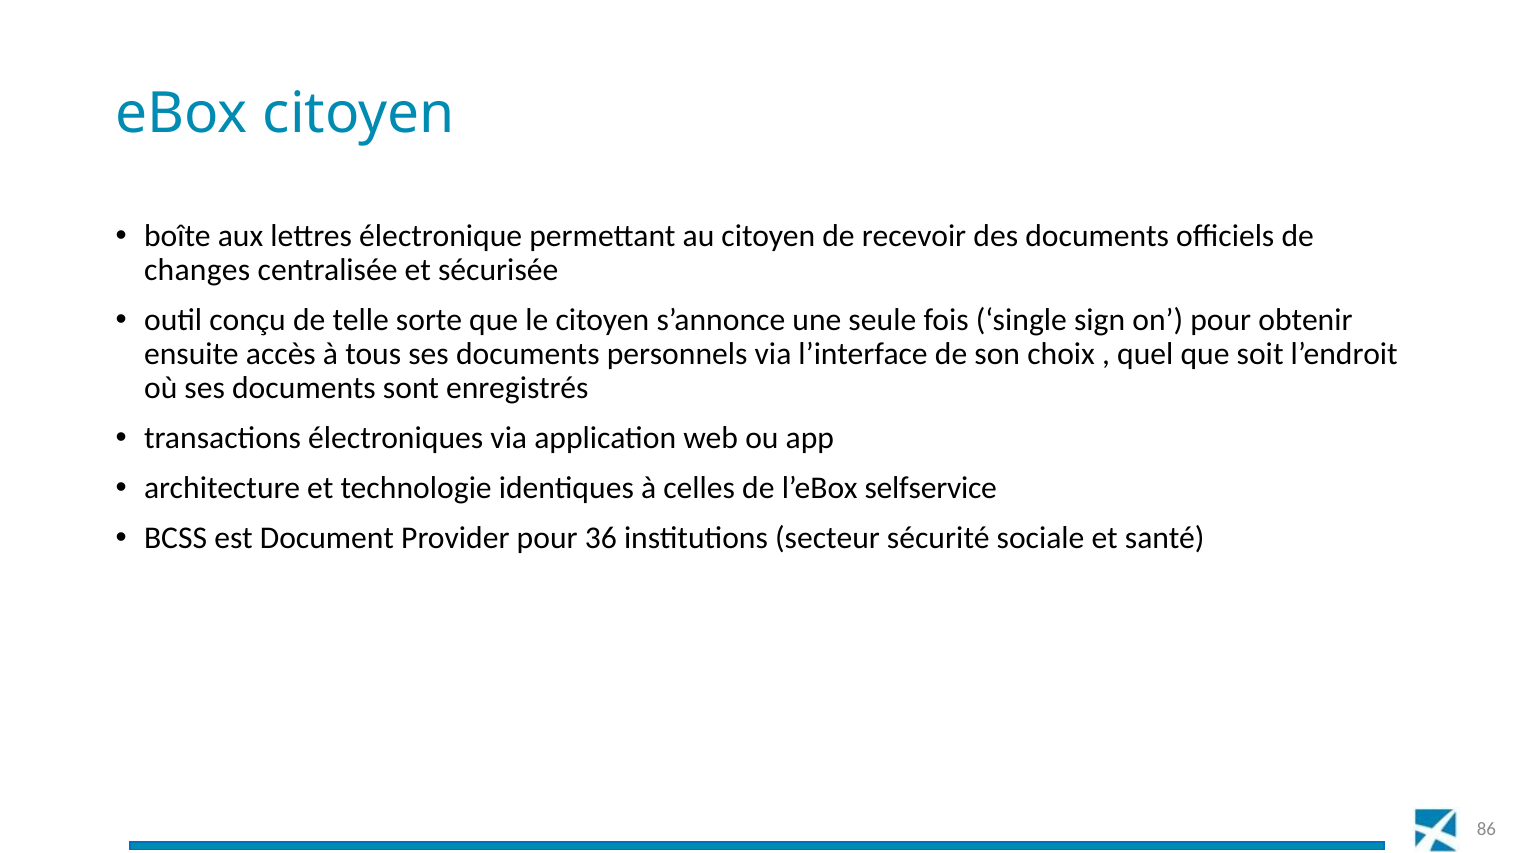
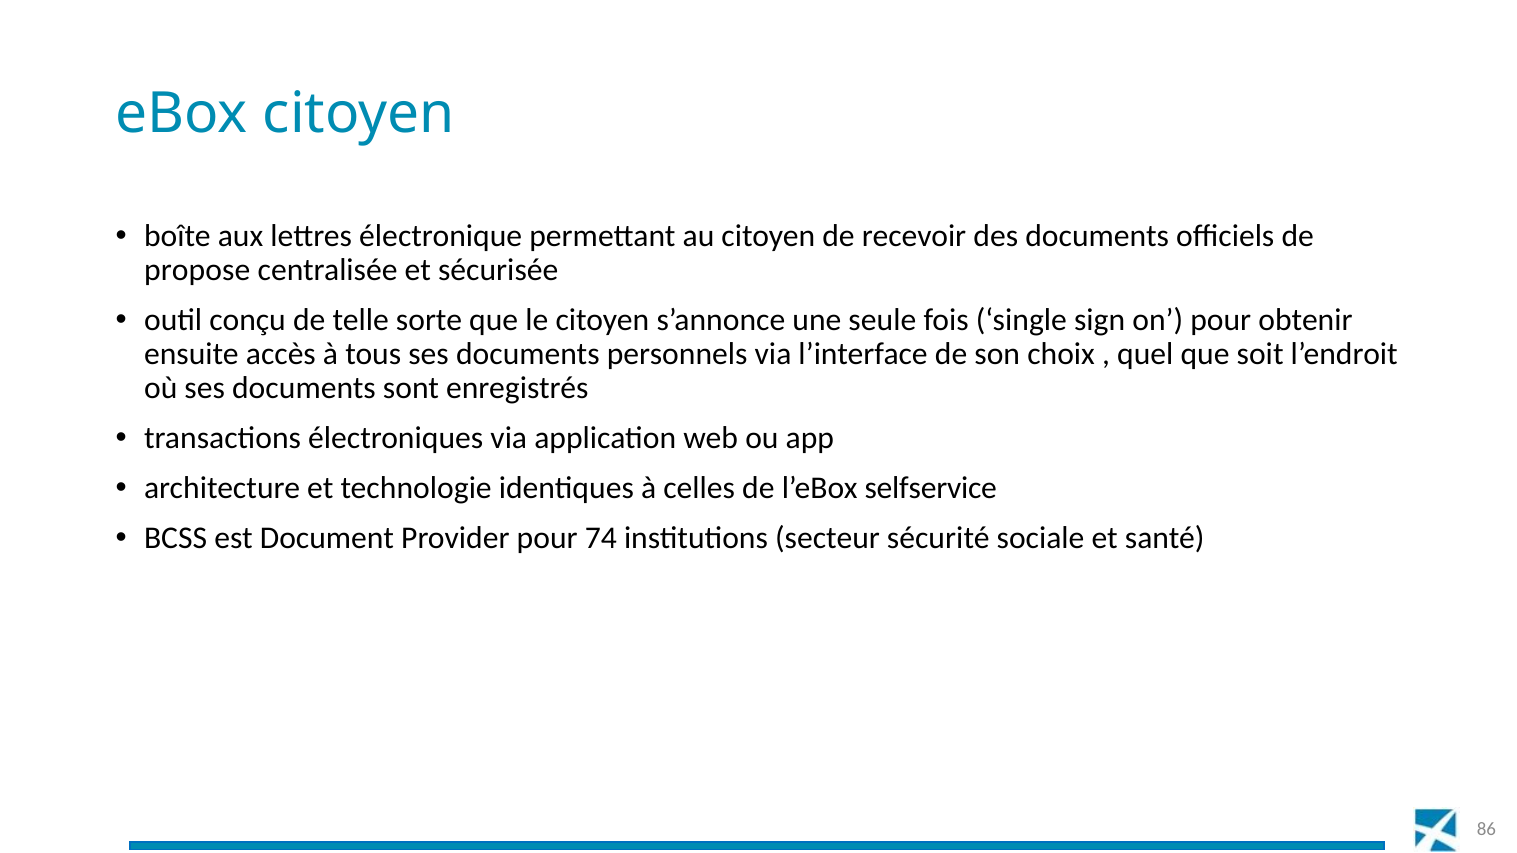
changes: changes -> propose
36: 36 -> 74
